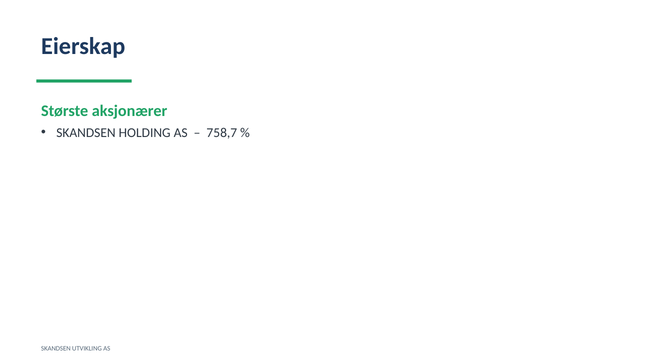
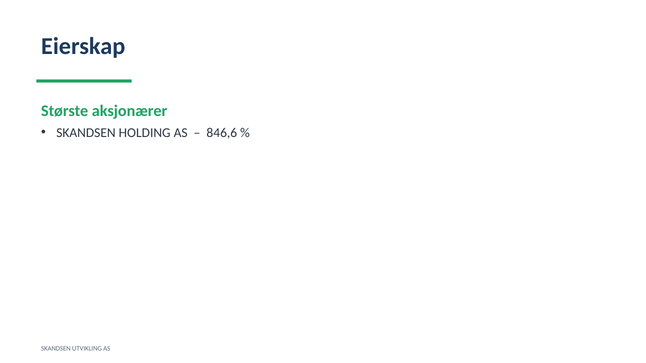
758,7: 758,7 -> 846,6
